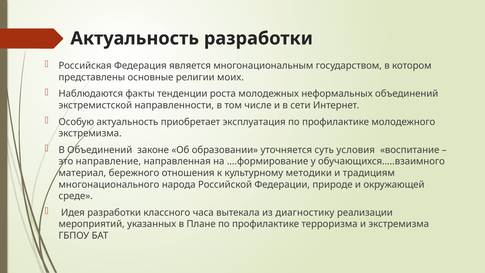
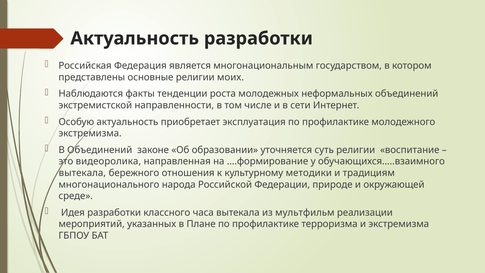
суть условия: условия -> религии
направление: направление -> видеоролика
материал at (82, 173): материал -> вытекала
диагностику: диагностику -> мультфильм
